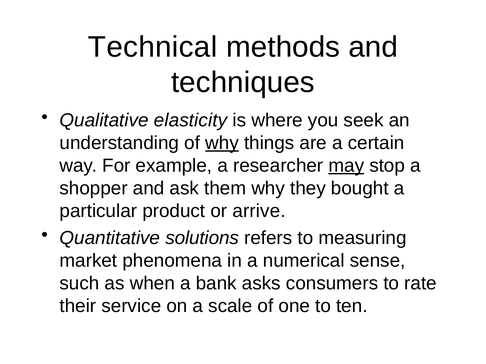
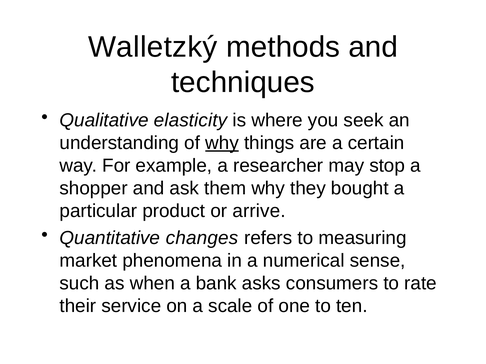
Technical: Technical -> Walletzký
may underline: present -> none
solutions: solutions -> changes
